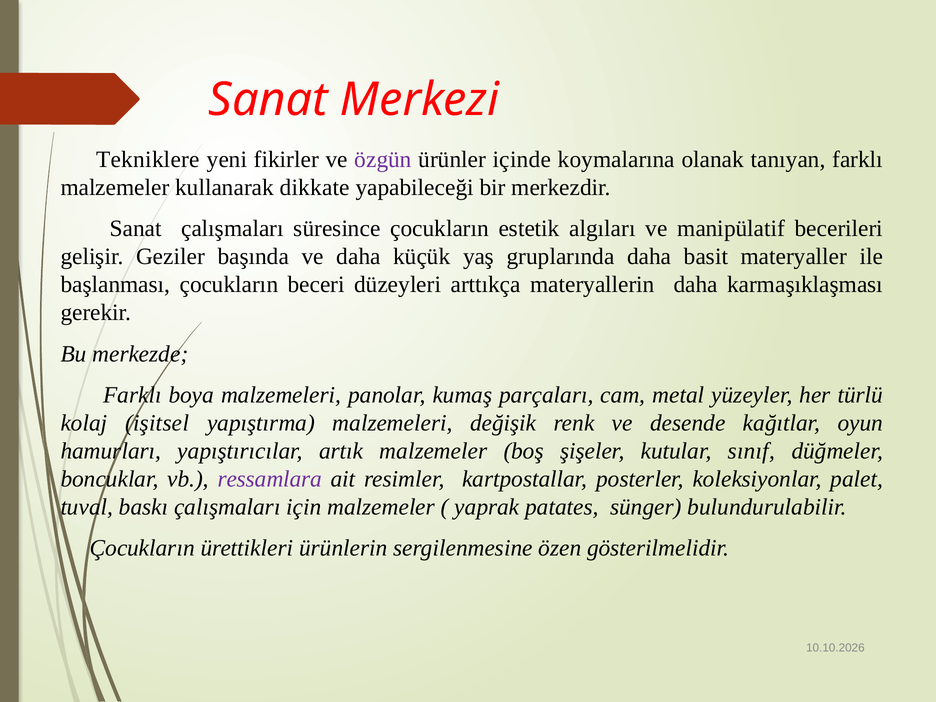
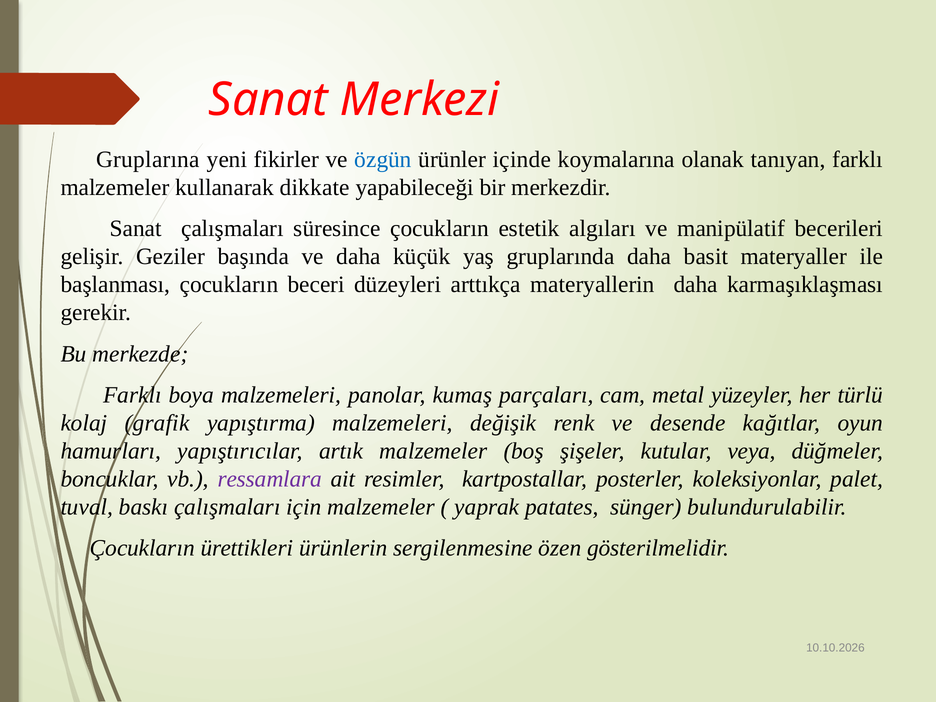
Tekniklere: Tekniklere -> Gruplarına
özgün colour: purple -> blue
işitsel: işitsel -> grafik
sınıf: sınıf -> veya
